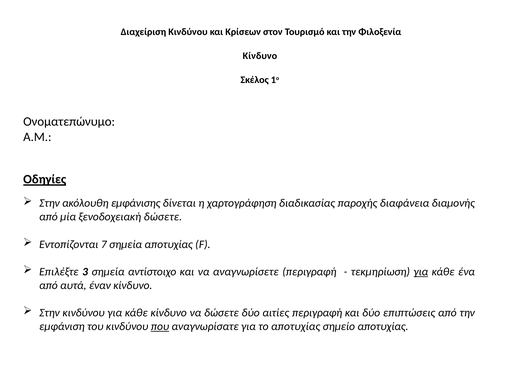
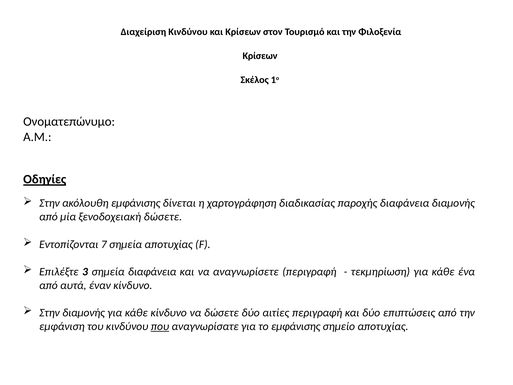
Κίνδυνο at (260, 56): Κίνδυνο -> Κρίσεων
σημεία αντίστοιχο: αντίστοιχο -> διαφάνεια
για at (421, 271) underline: present -> none
Στην κινδύνου: κινδύνου -> διαμονής
το αποτυχίας: αποτυχίας -> εμφάνισης
